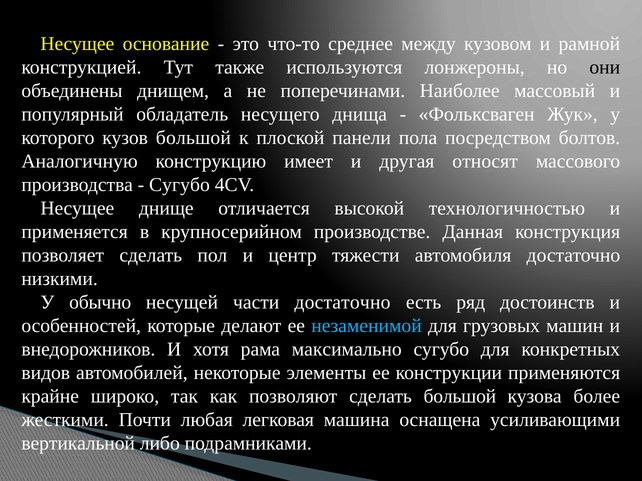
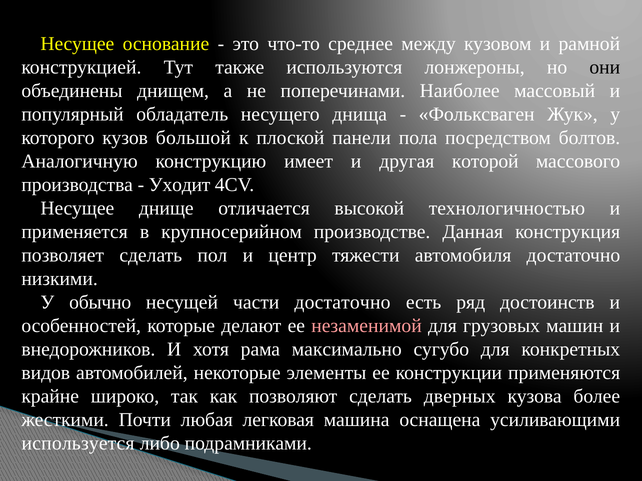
относят: относят -> которой
Сугубо at (179, 185): Сугубо -> Уходит
незаменимой colour: light blue -> pink
сделать большой: большой -> дверных
вертикальной: вертикальной -> используется
